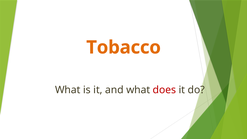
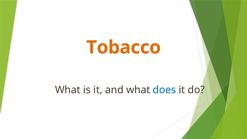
does colour: red -> blue
